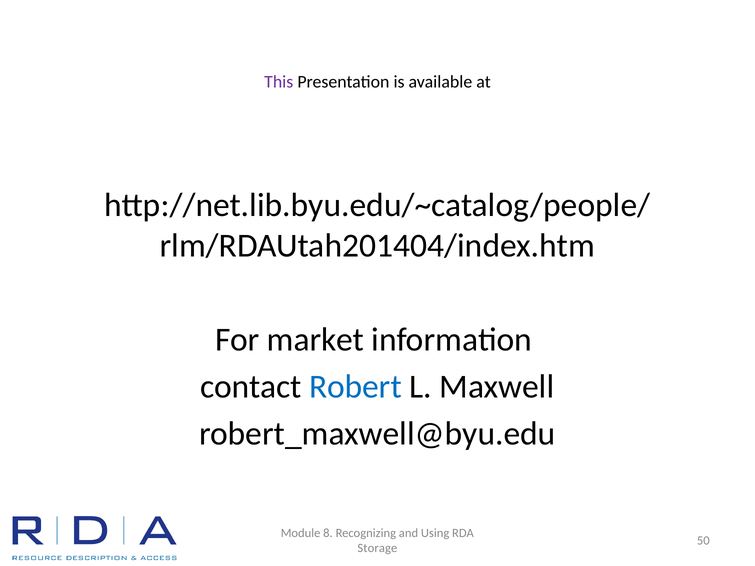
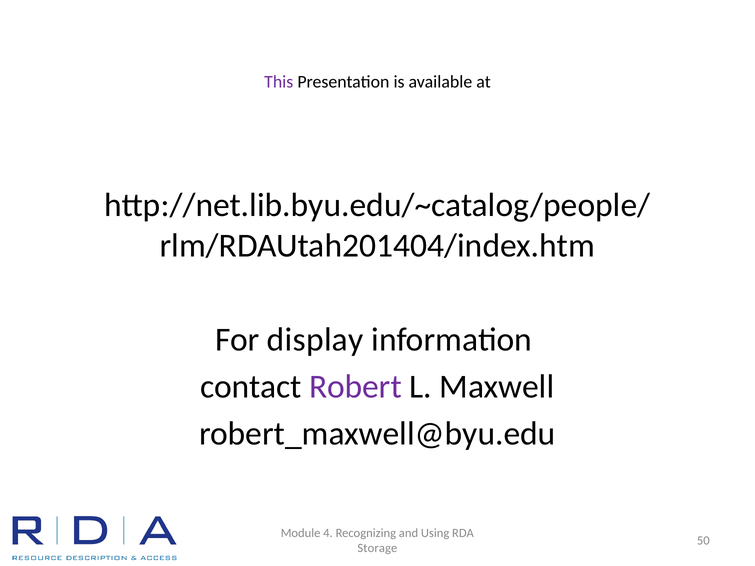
market: market -> display
Robert colour: blue -> purple
8: 8 -> 4
